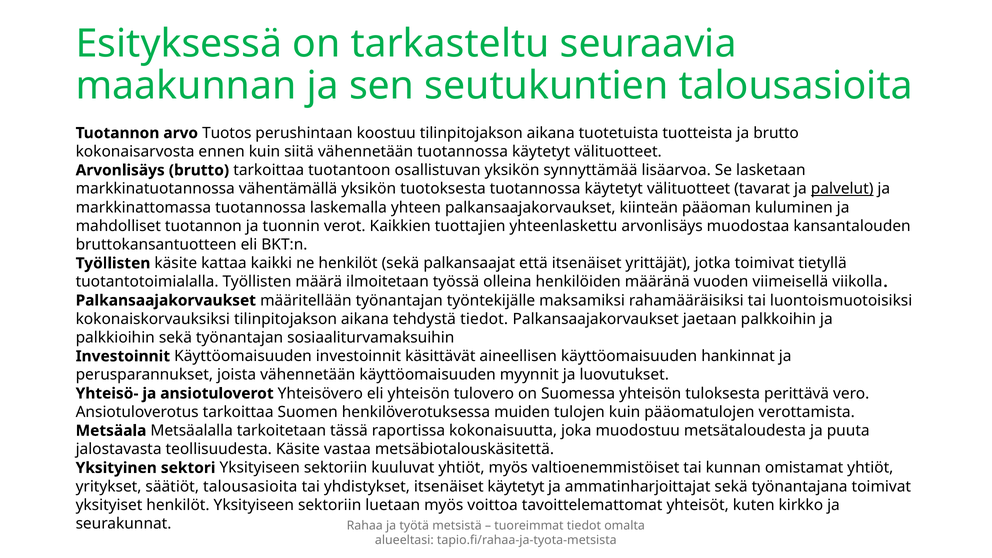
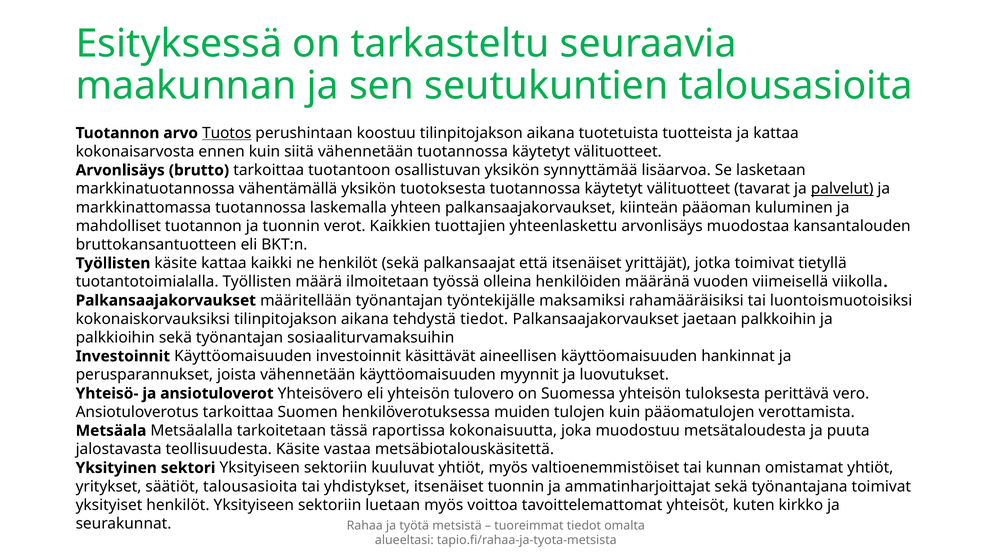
Tuotos underline: none -> present
ja brutto: brutto -> kattaa
itsenäiset käytetyt: käytetyt -> tuonnin
